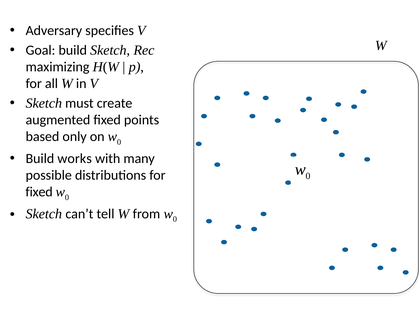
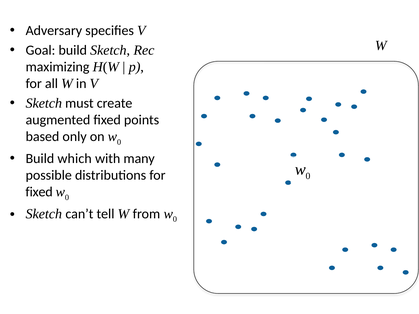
works: works -> which
